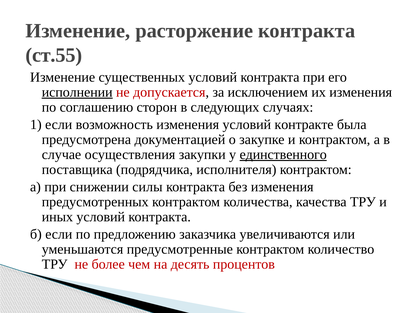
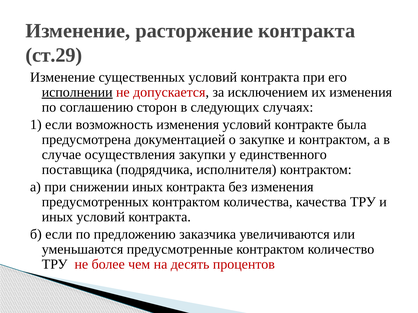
ст.55: ст.55 -> ст.29
единственного underline: present -> none
снижении силы: силы -> иных
